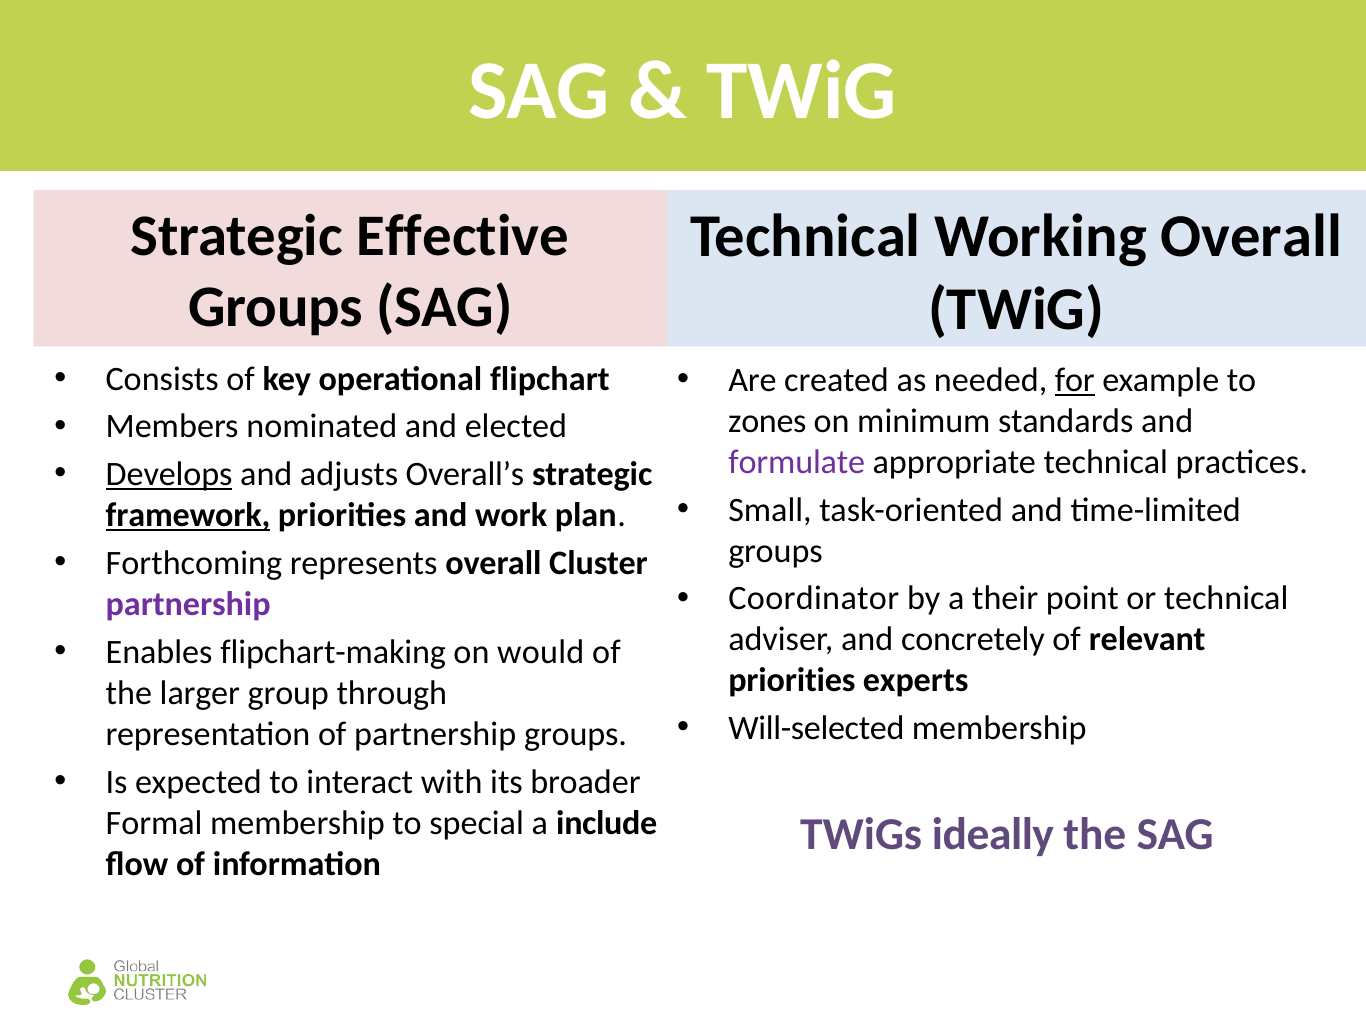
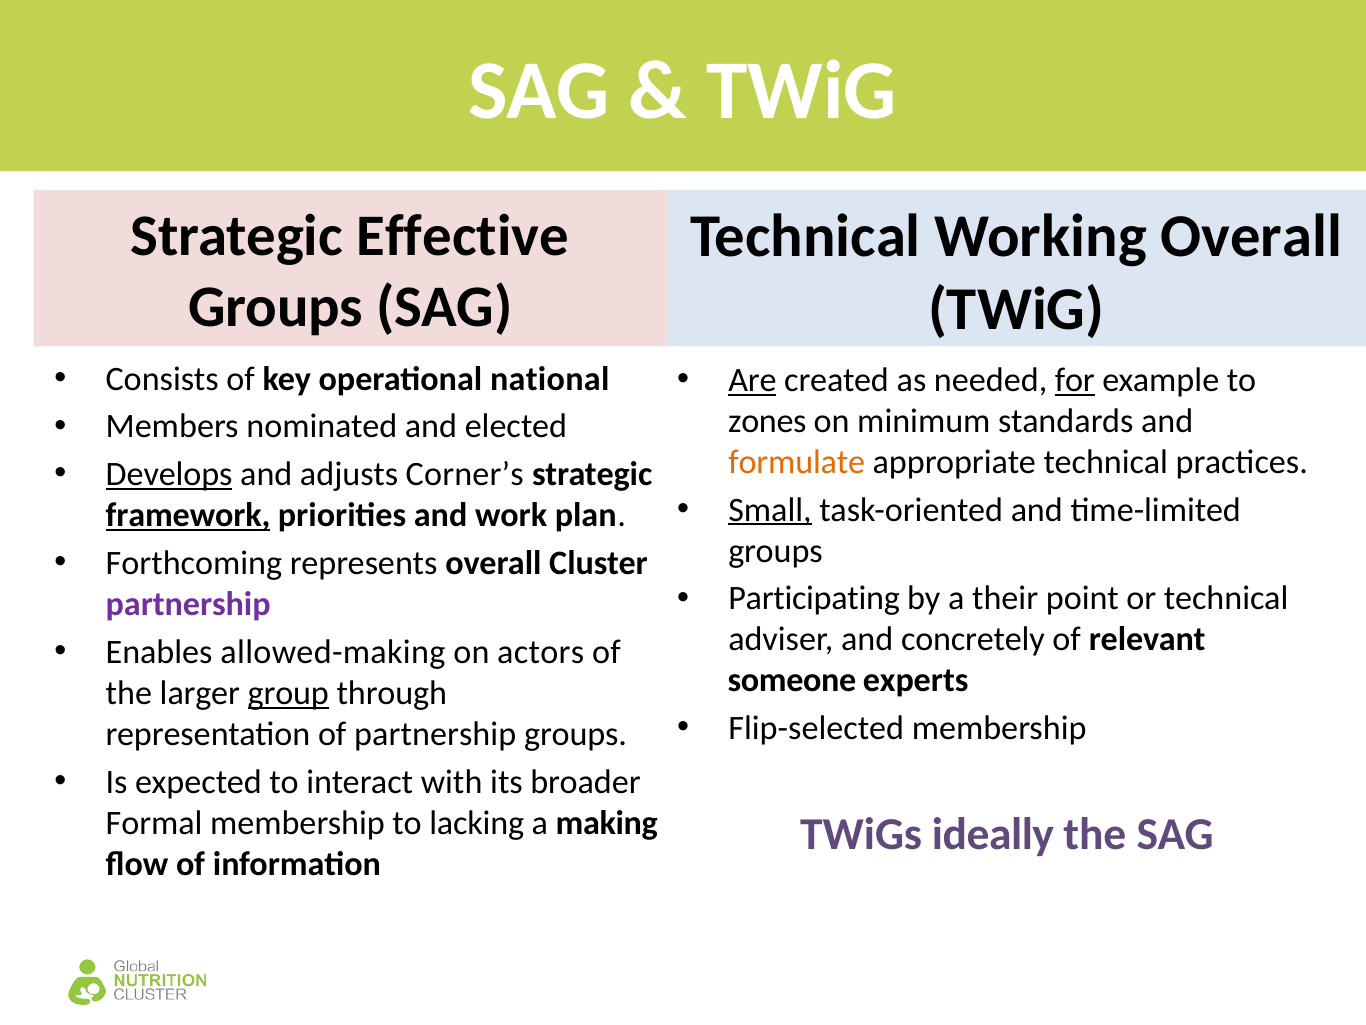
flipchart: flipchart -> national
Are underline: none -> present
formulate colour: purple -> orange
Overall’s: Overall’s -> Corner’s
Small underline: none -> present
Coordinator: Coordinator -> Participating
flipchart-making: flipchart-making -> allowed-making
would: would -> actors
priorities at (792, 680): priorities -> someone
group underline: none -> present
Will-selected: Will-selected -> Flip-selected
special: special -> lacking
include: include -> making
